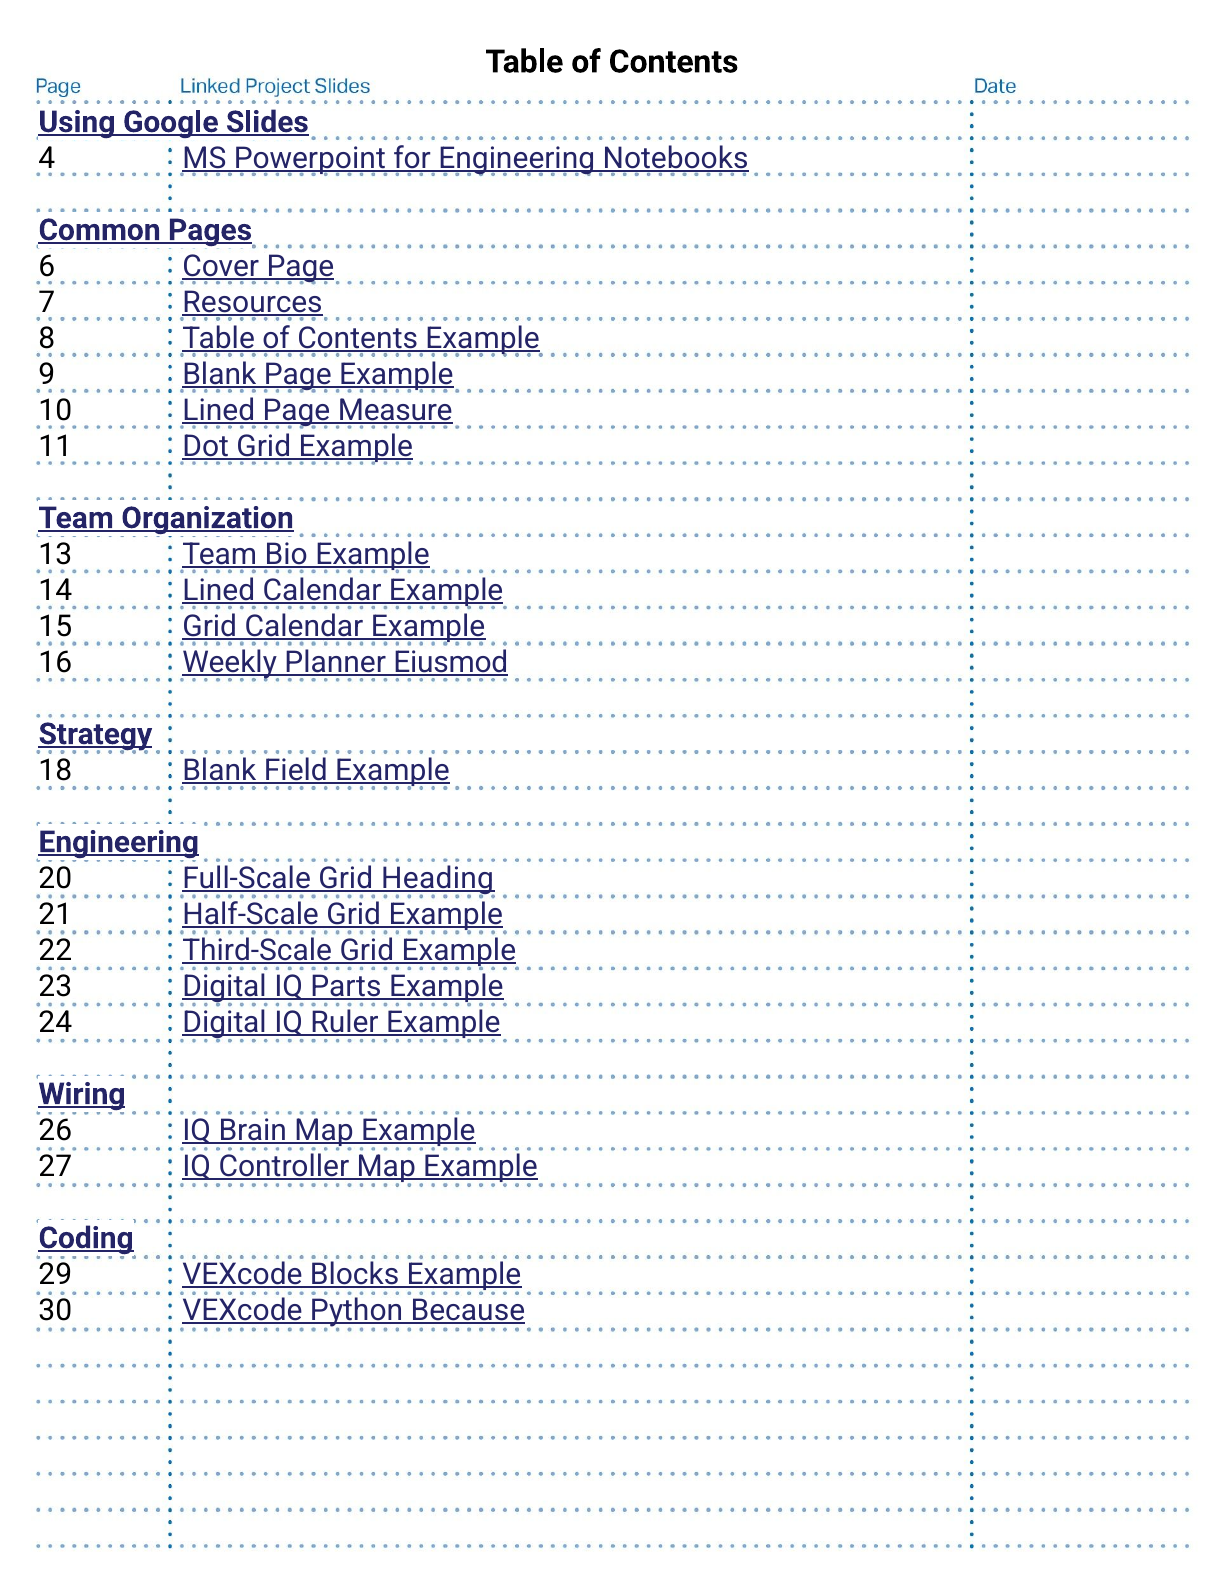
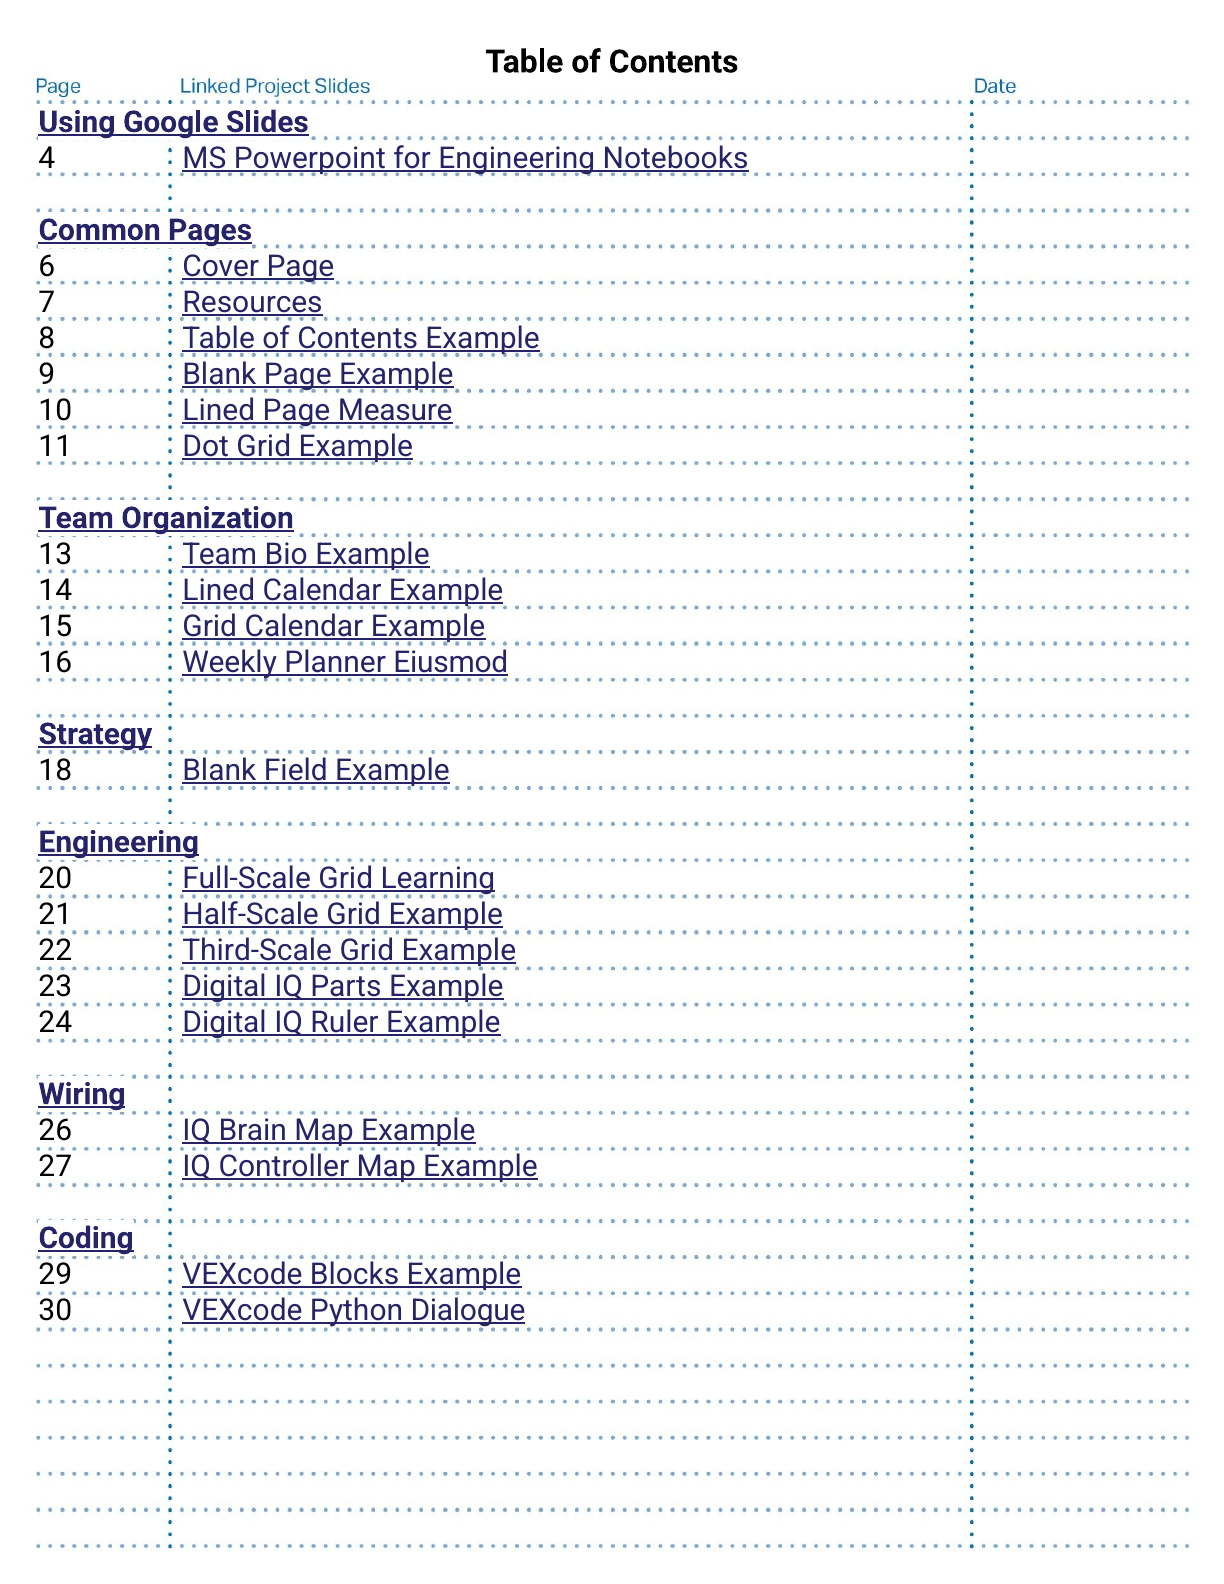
Heading: Heading -> Learning
Because: Because -> Dialogue
